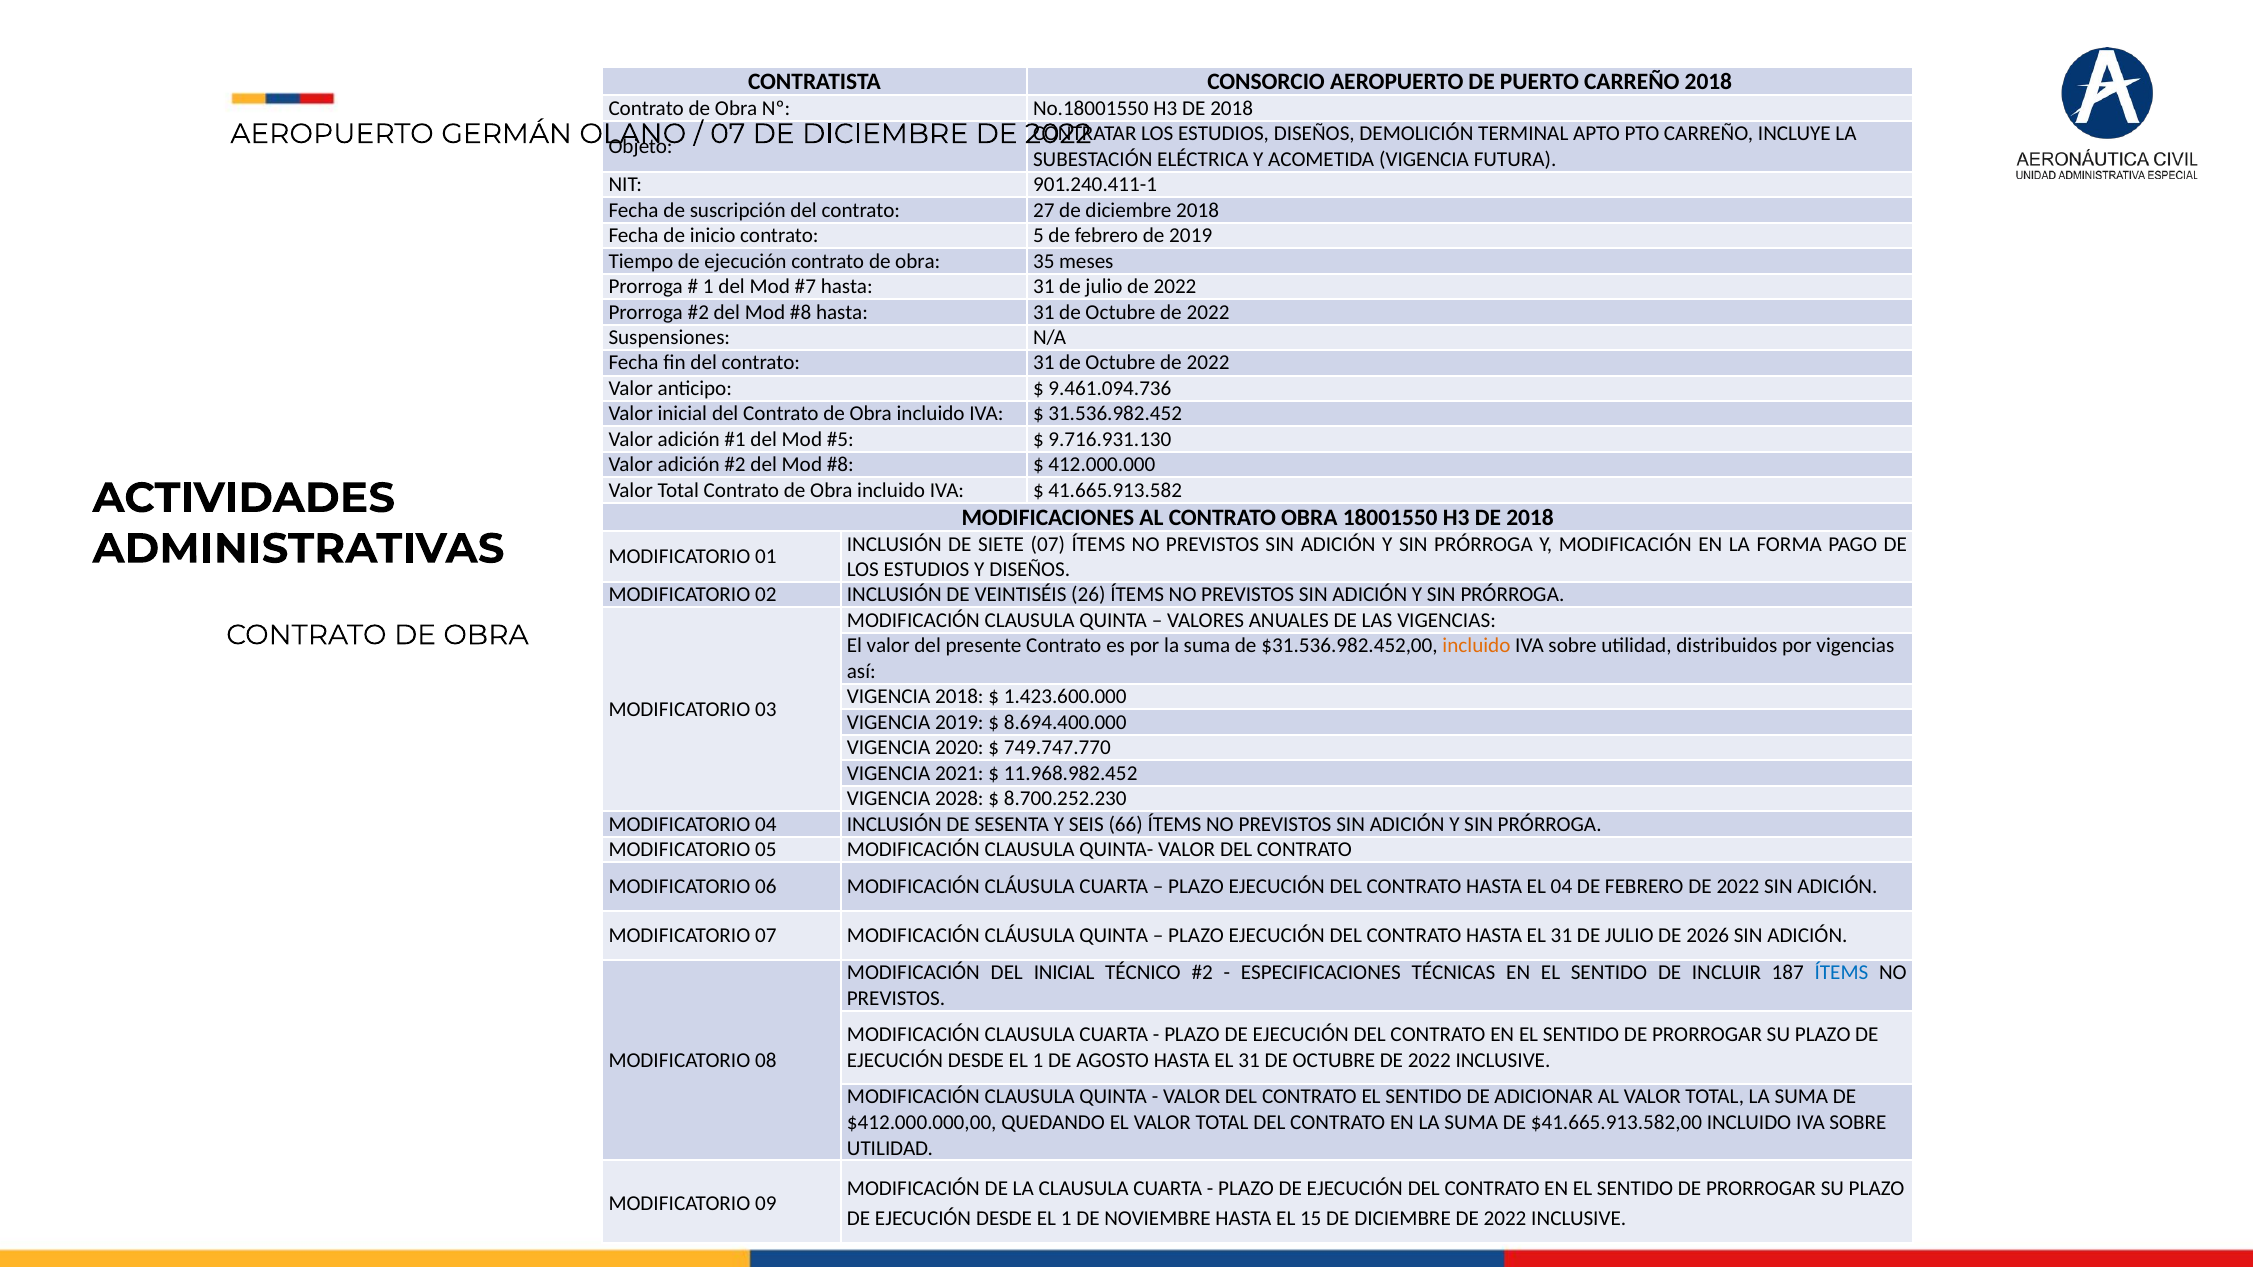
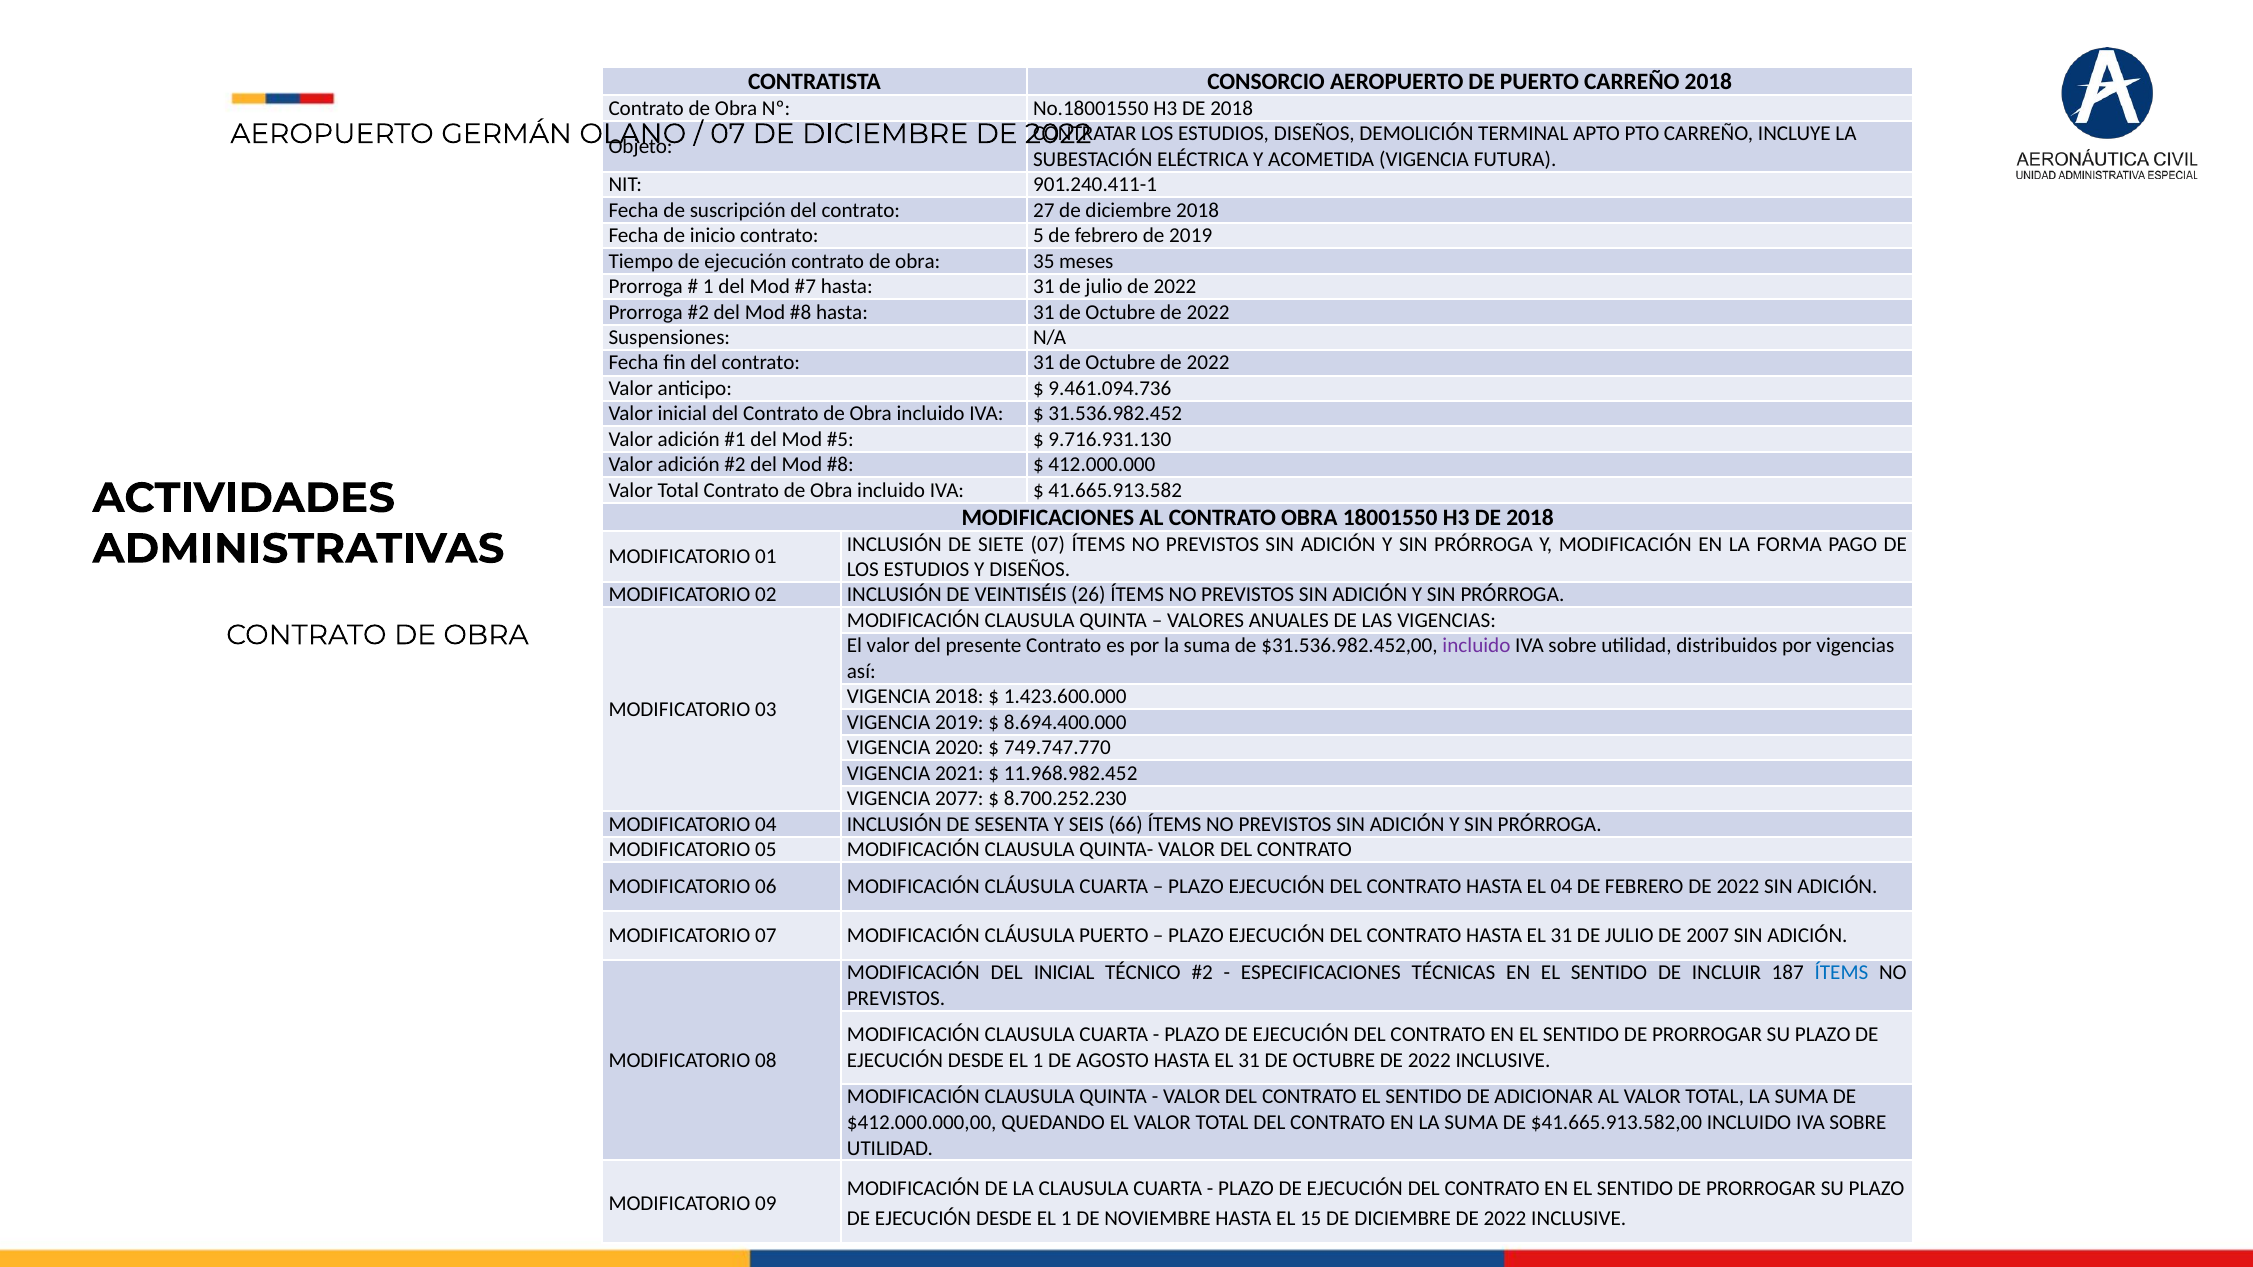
incluido at (1476, 646) colour: orange -> purple
2028: 2028 -> 2077
CLÁUSULA QUINTA: QUINTA -> PUERTO
2026: 2026 -> 2007
